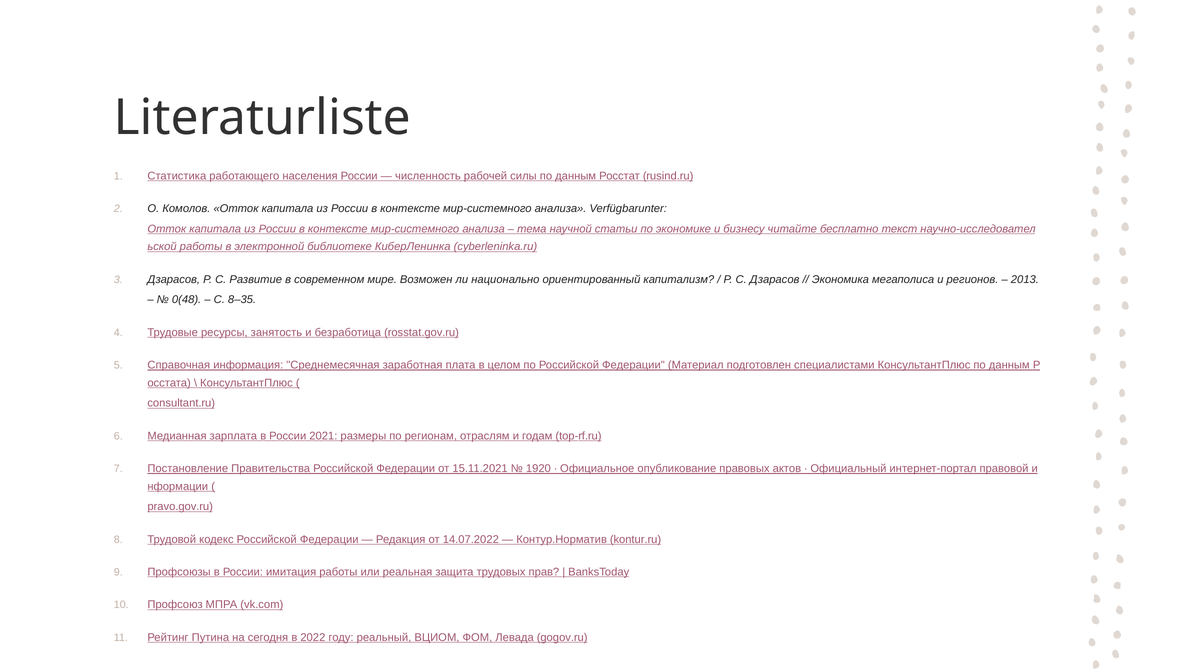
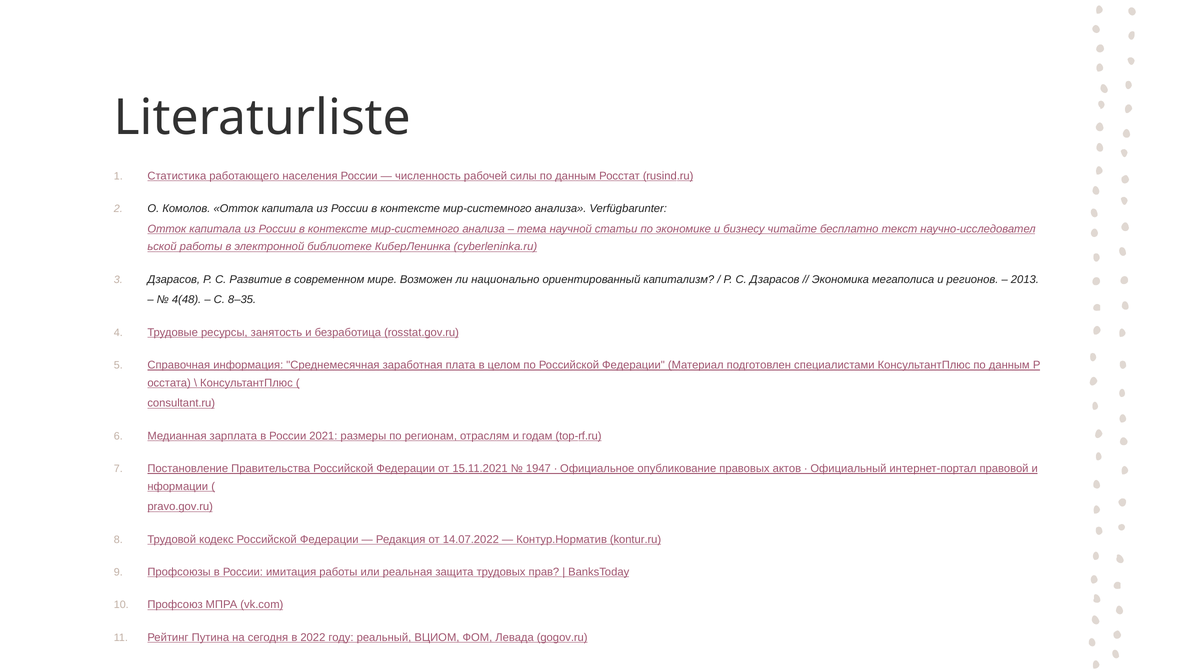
0(48: 0(48 -> 4(48
1920: 1920 -> 1947
